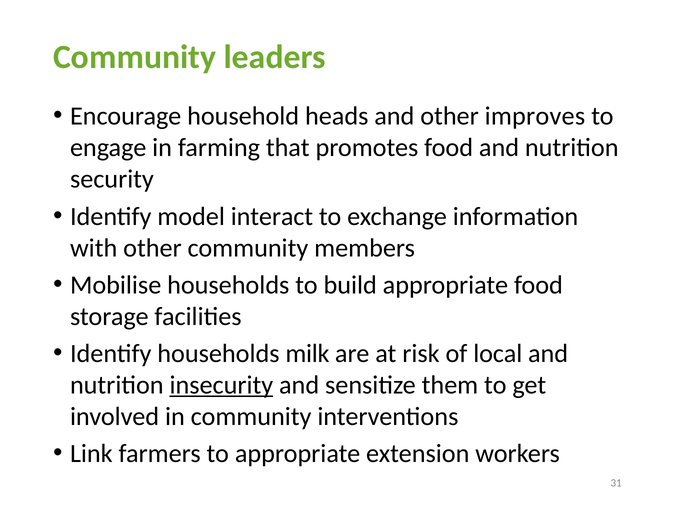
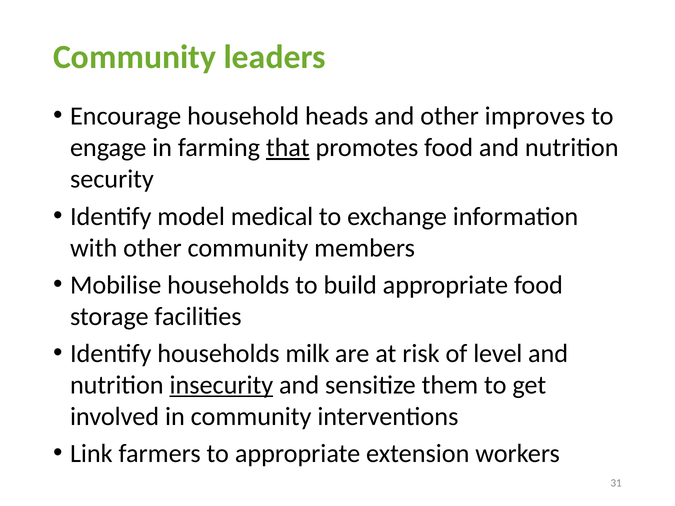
that underline: none -> present
interact: interact -> medical
local: local -> level
